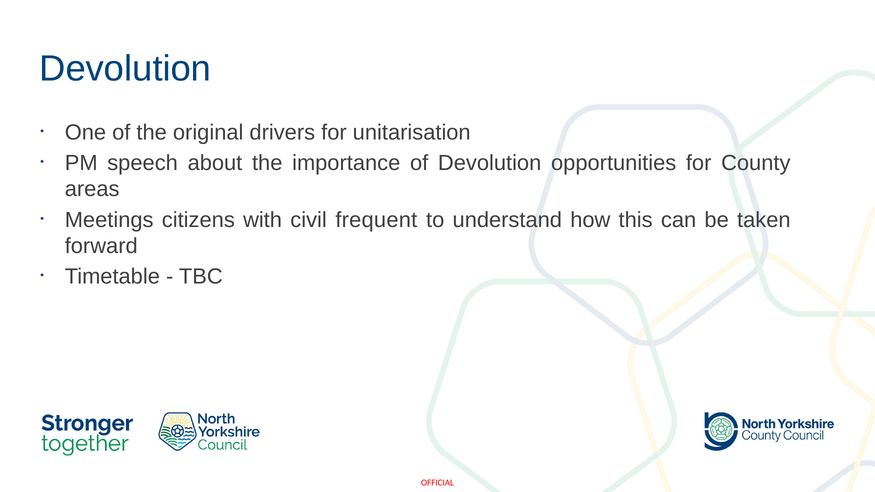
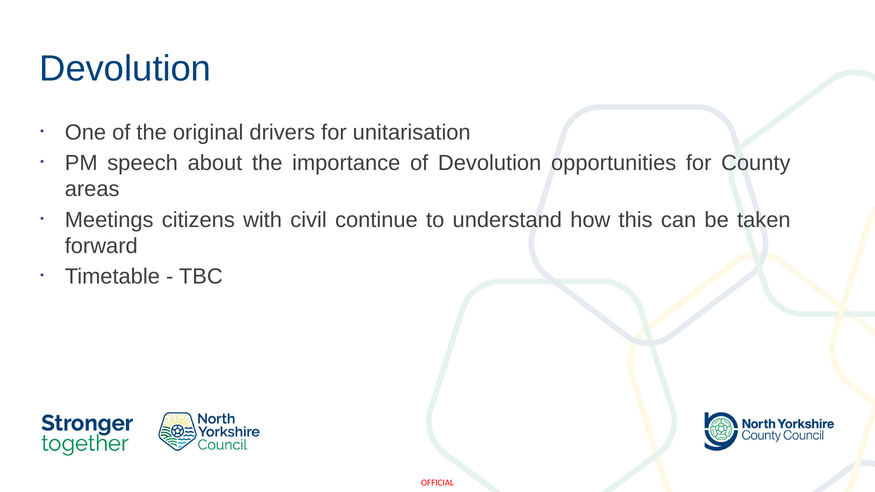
frequent: frequent -> continue
